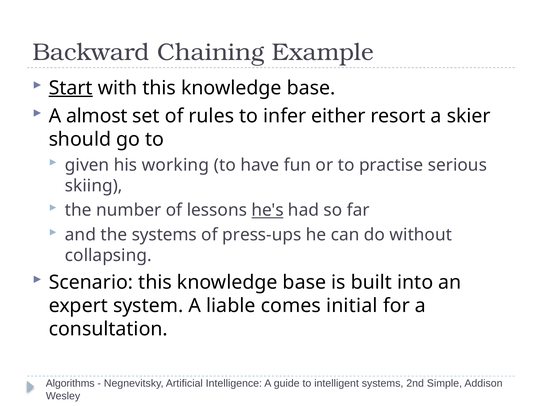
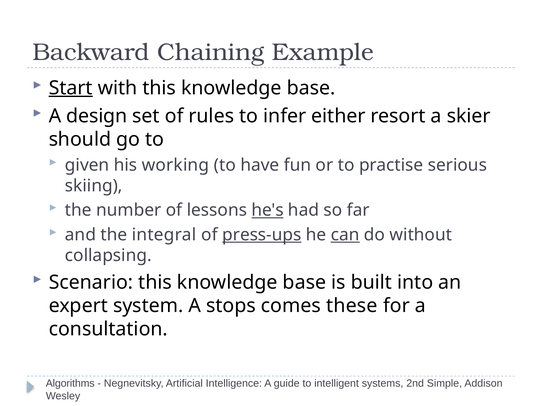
almost: almost -> design
the systems: systems -> integral
press-ups underline: none -> present
can underline: none -> present
liable: liable -> stops
initial: initial -> these
